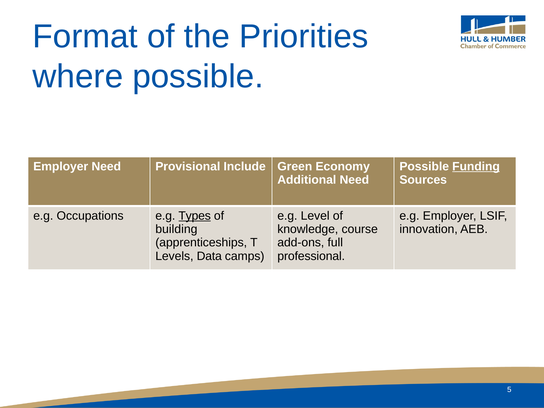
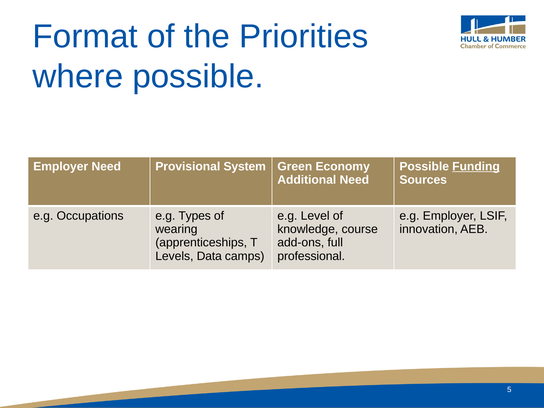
Include: Include -> System
Types underline: present -> none
building: building -> wearing
